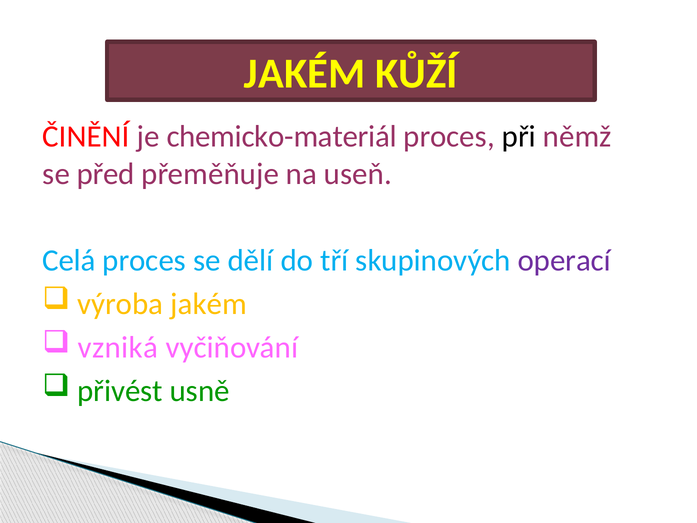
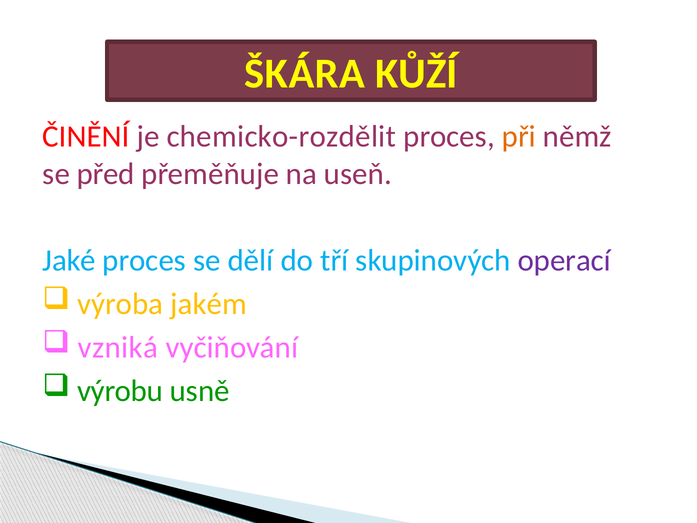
JAKÉM at (305, 74): JAKÉM -> ŠKÁRA
chemicko-materiál: chemicko-materiál -> chemicko-rozdělit
při colour: black -> orange
Celá: Celá -> Jaké
přivést: přivést -> výrobu
